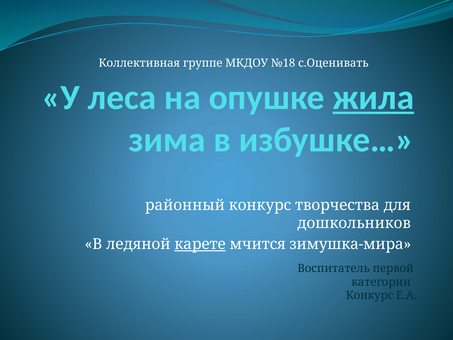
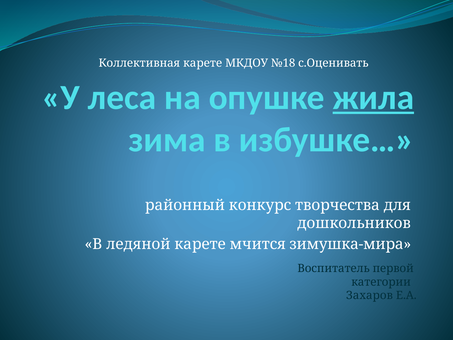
Коллективная группе: группе -> карете
карете at (200, 244) underline: present -> none
Конкурс at (370, 295): Конкурс -> Захаров
